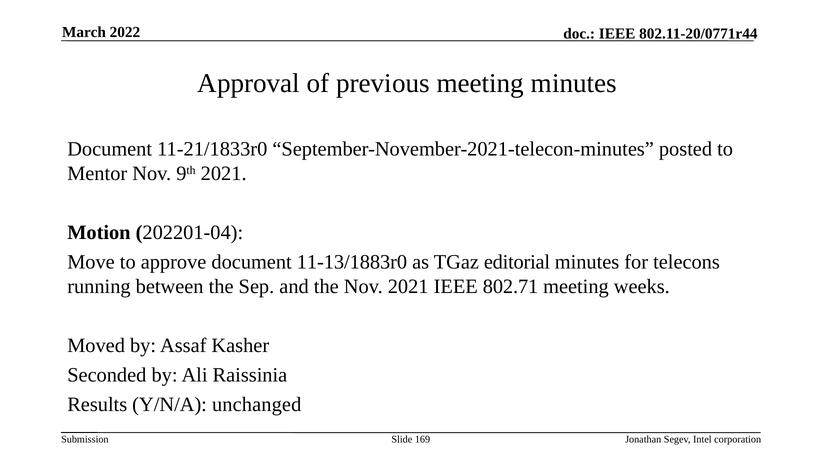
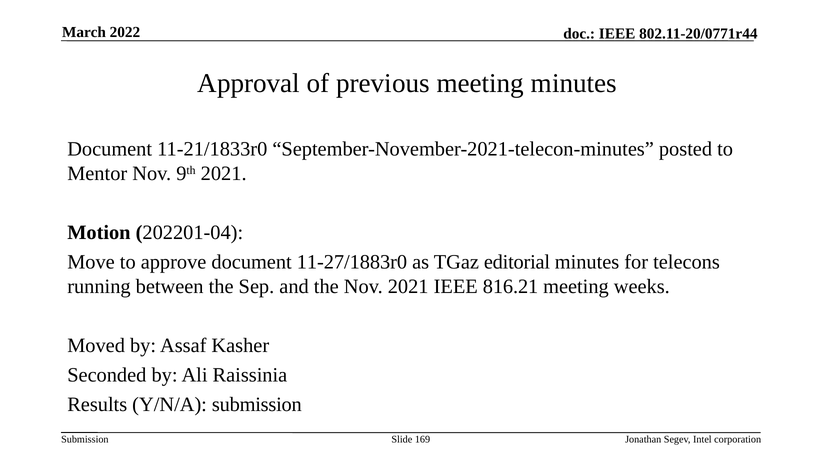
11-13/1883r0: 11-13/1883r0 -> 11-27/1883r0
802.71: 802.71 -> 816.21
Y/N/A unchanged: unchanged -> submission
